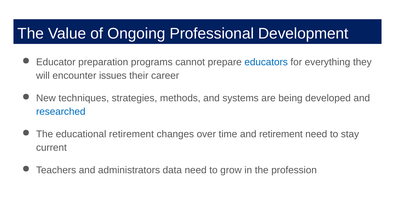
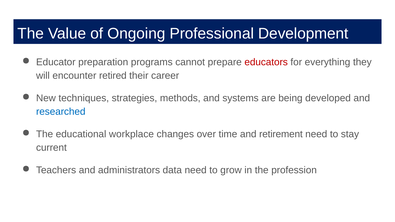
educators colour: blue -> red
issues: issues -> retired
educational retirement: retirement -> workplace
